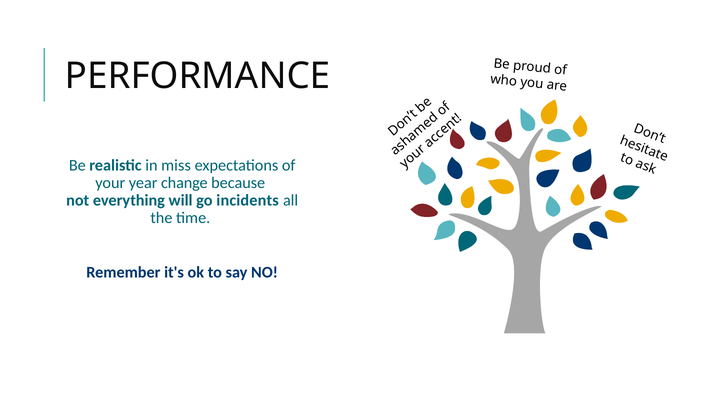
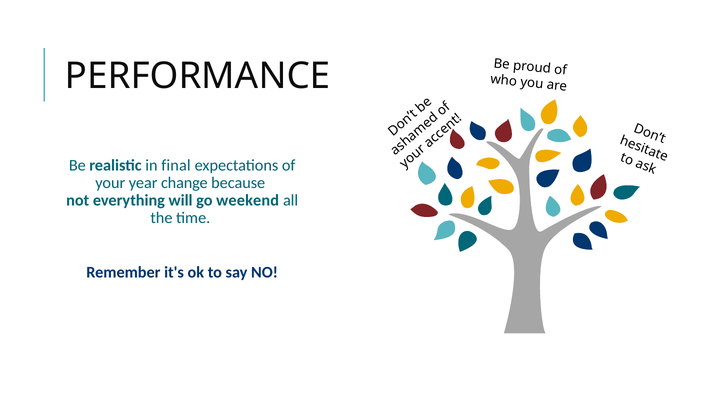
miss: miss -> final
incidents: incidents -> weekend
